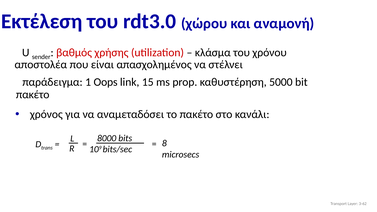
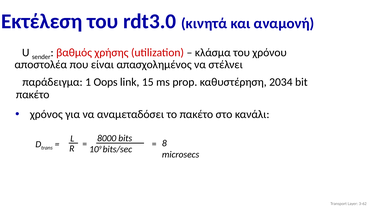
χώρου: χώρου -> κινητά
5000: 5000 -> 2034
